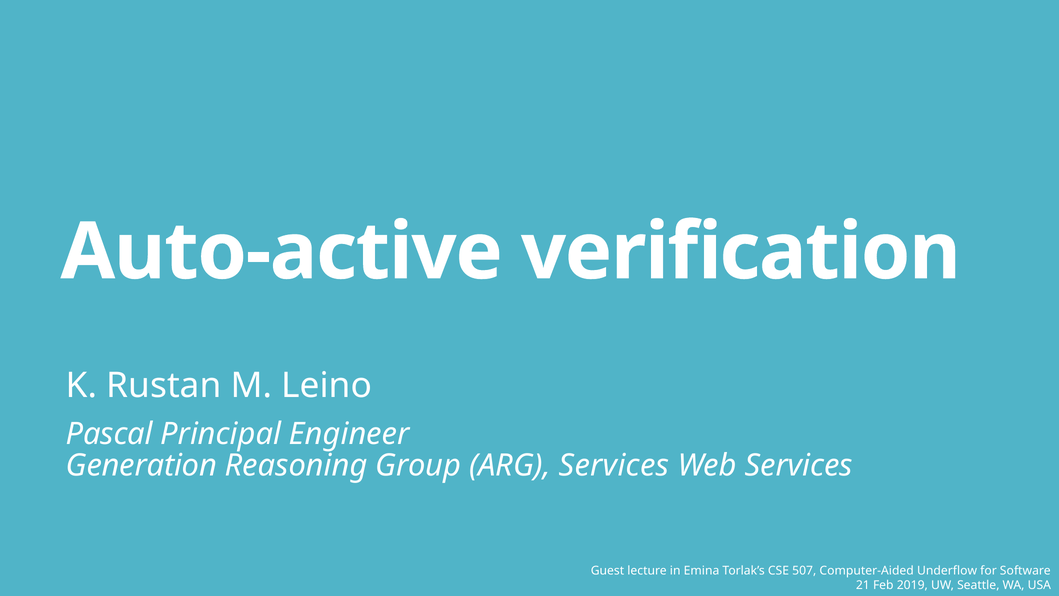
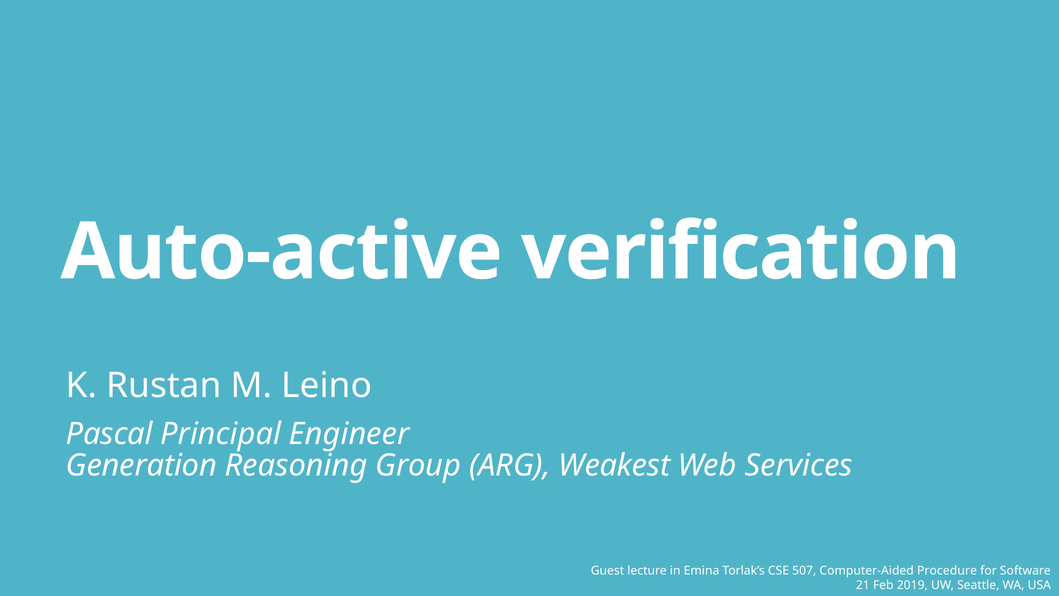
ARG Services: Services -> Weakest
Underflow: Underflow -> Procedure
